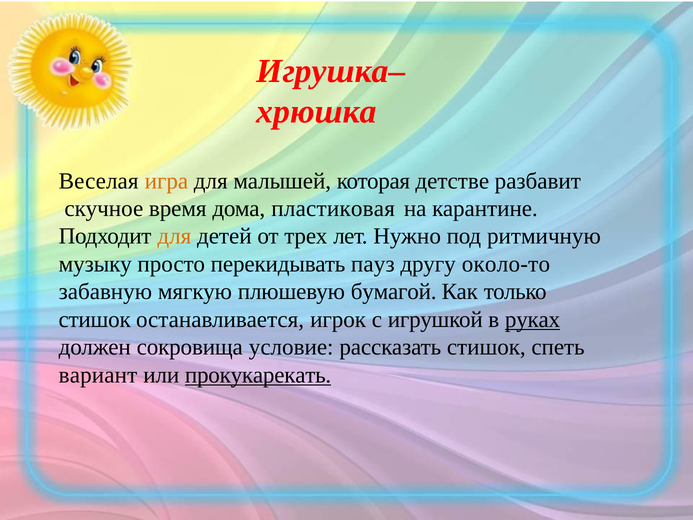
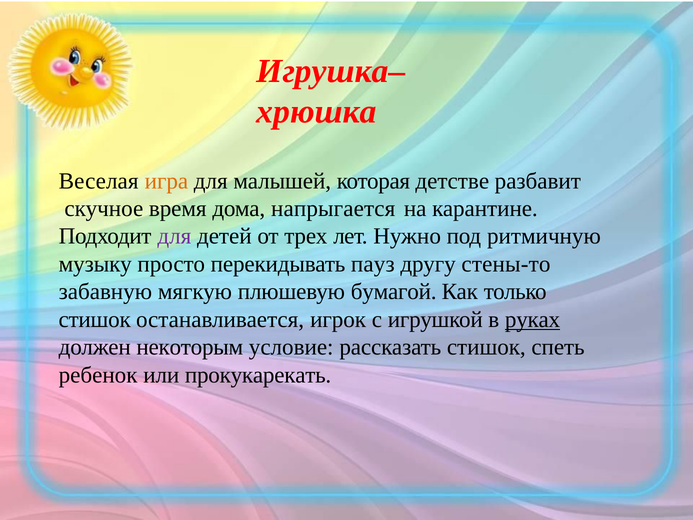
пластиковая: пластиковая -> напрыгается
для at (174, 236) colour: orange -> purple
около-то: около-то -> стены-то
сокровища: сокровища -> некоторым
вариант: вариант -> ребенок
прокукарекать underline: present -> none
